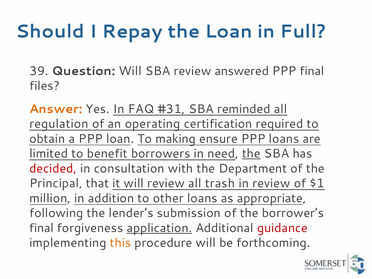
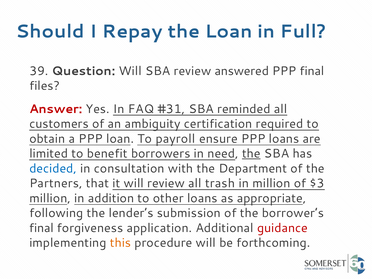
Answer colour: orange -> red
regulation: regulation -> customers
operating: operating -> ambiguity
making: making -> payroll
decided colour: red -> blue
Principal: Principal -> Partners
in review: review -> million
$1: $1 -> $3
application underline: present -> none
